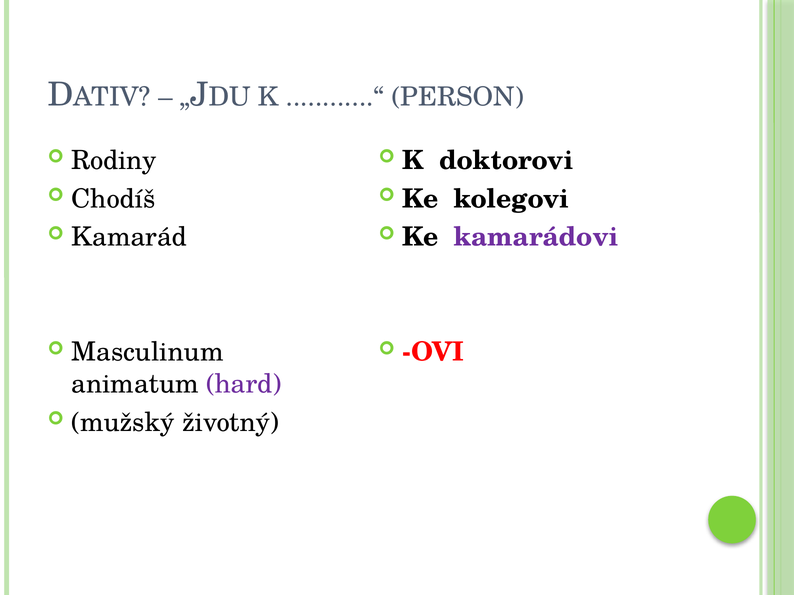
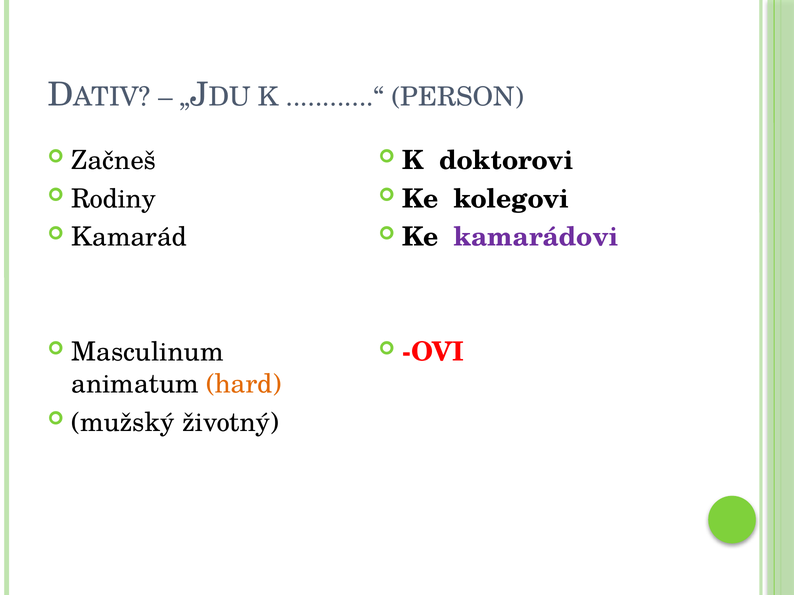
Rodiny: Rodiny -> Začneš
Chodíš: Chodíš -> Rodiny
hard colour: purple -> orange
